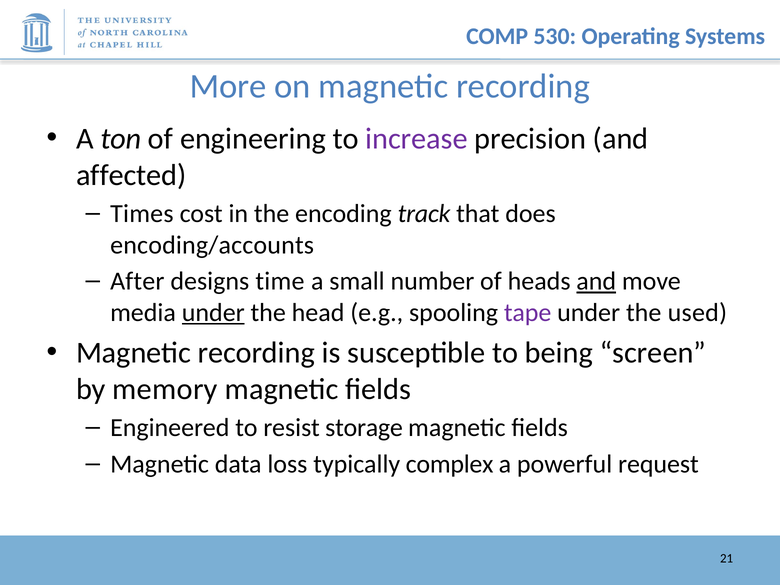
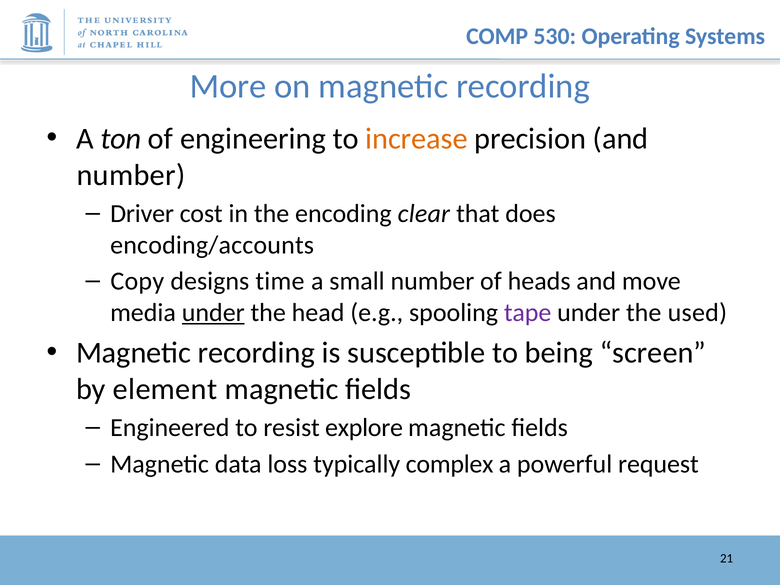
increase colour: purple -> orange
affected at (131, 175): affected -> number
Times: Times -> Driver
track: track -> clear
After: After -> Copy
and at (596, 281) underline: present -> none
memory: memory -> element
storage: storage -> explore
